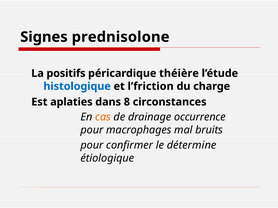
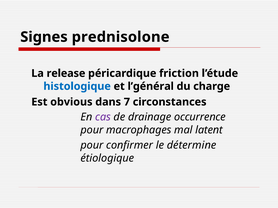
positifs: positifs -> release
théière: théière -> friction
l’friction: l’friction -> l’général
aplaties: aplaties -> obvious
8: 8 -> 7
cas colour: orange -> purple
bruits: bruits -> latent
